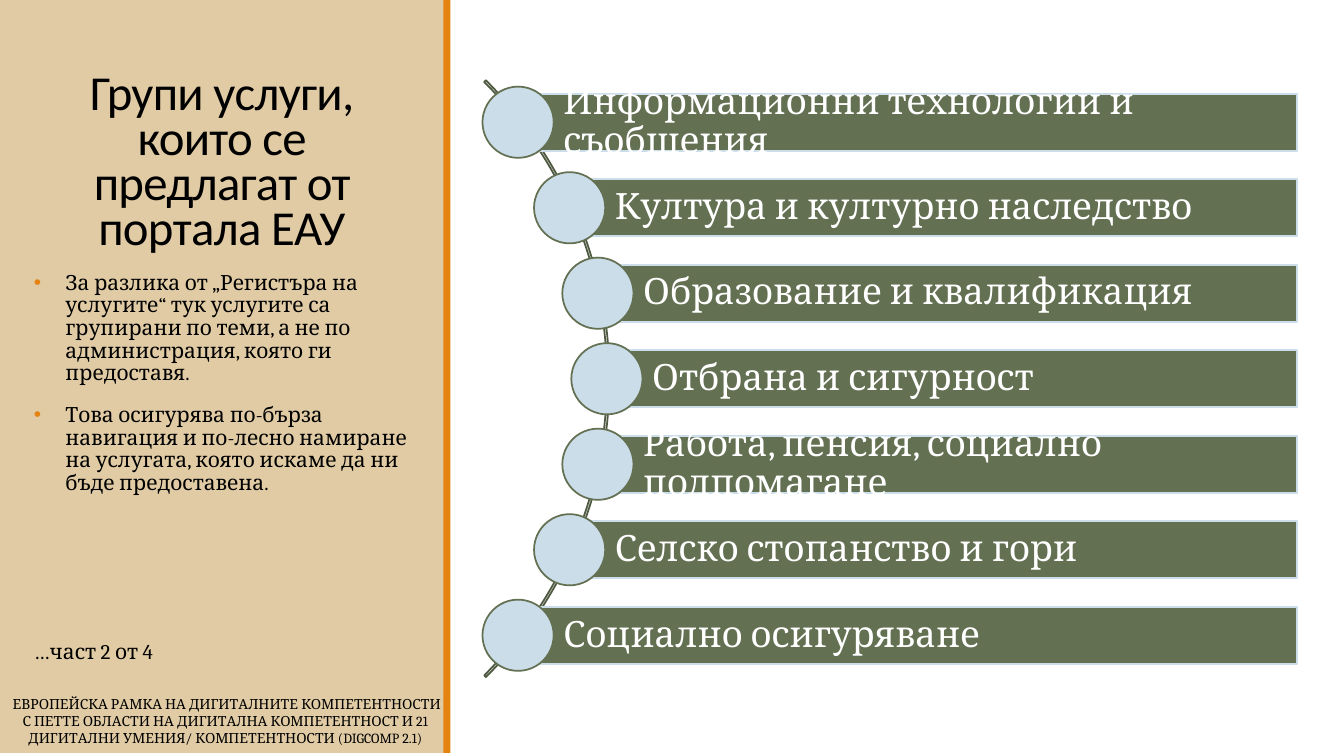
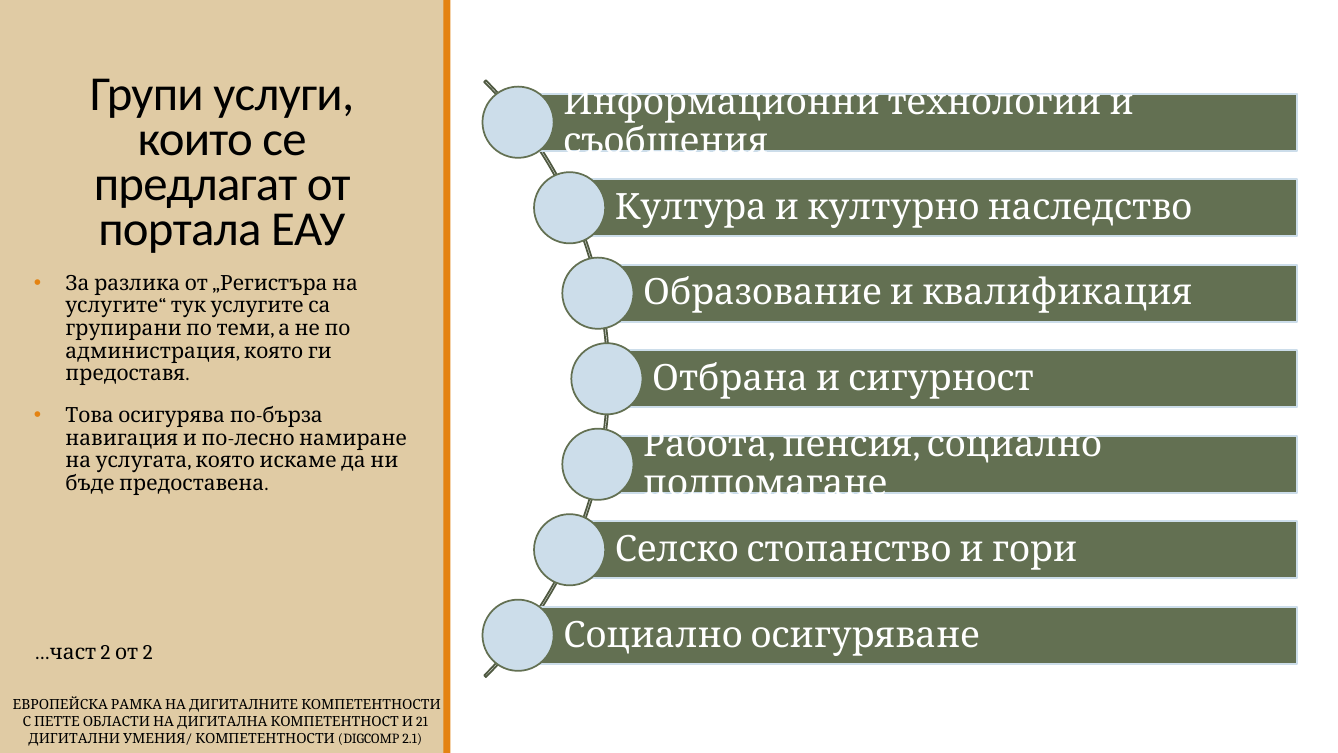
2 4: 4 -> 2
